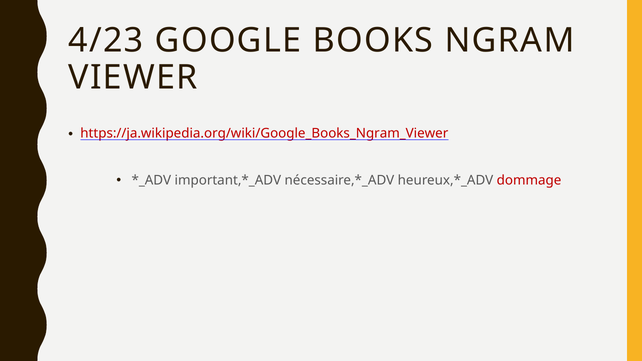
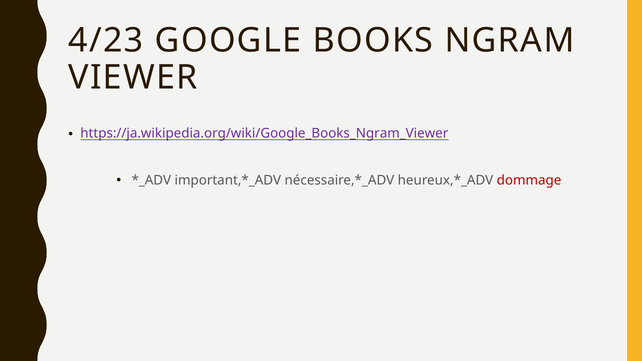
https://ja.wikipedia.org/wiki/Google_Books_Ngram_Viewer colour: red -> purple
